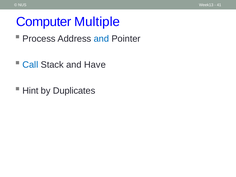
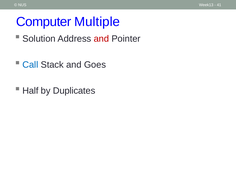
Process: Process -> Solution
and at (101, 39) colour: blue -> red
Have: Have -> Goes
Hint: Hint -> Half
